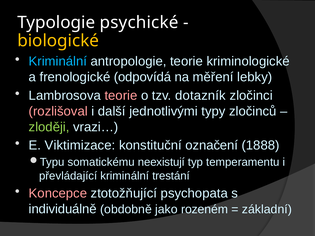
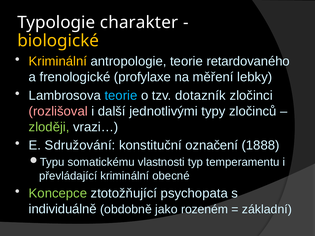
psychické: psychické -> charakter
Kriminální at (58, 61) colour: light blue -> yellow
kriminologické: kriminologické -> retardovaného
odpovídá: odpovídá -> profylaxe
teorie at (121, 96) colour: pink -> light blue
Viktimizace: Viktimizace -> Sdružování
neexistují: neexistují -> vlastnosti
trestání: trestání -> obecné
Koncepce colour: pink -> light green
